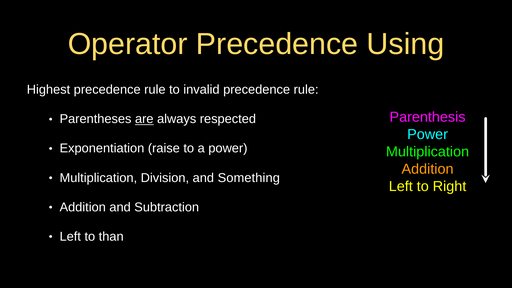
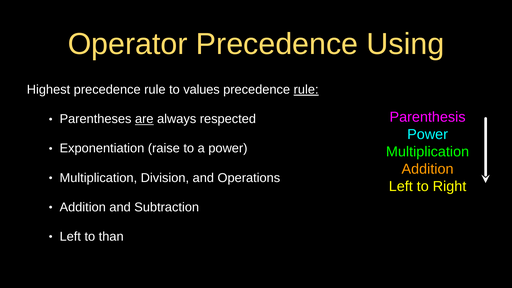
invalid: invalid -> values
rule at (306, 90) underline: none -> present
Something: Something -> Operations
